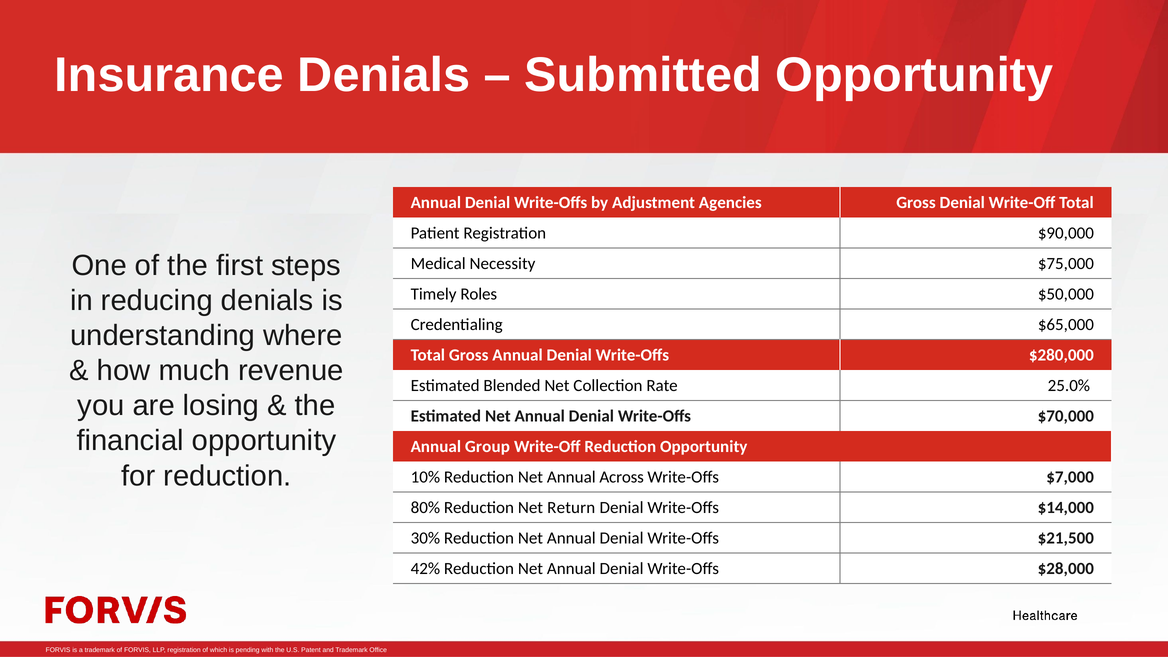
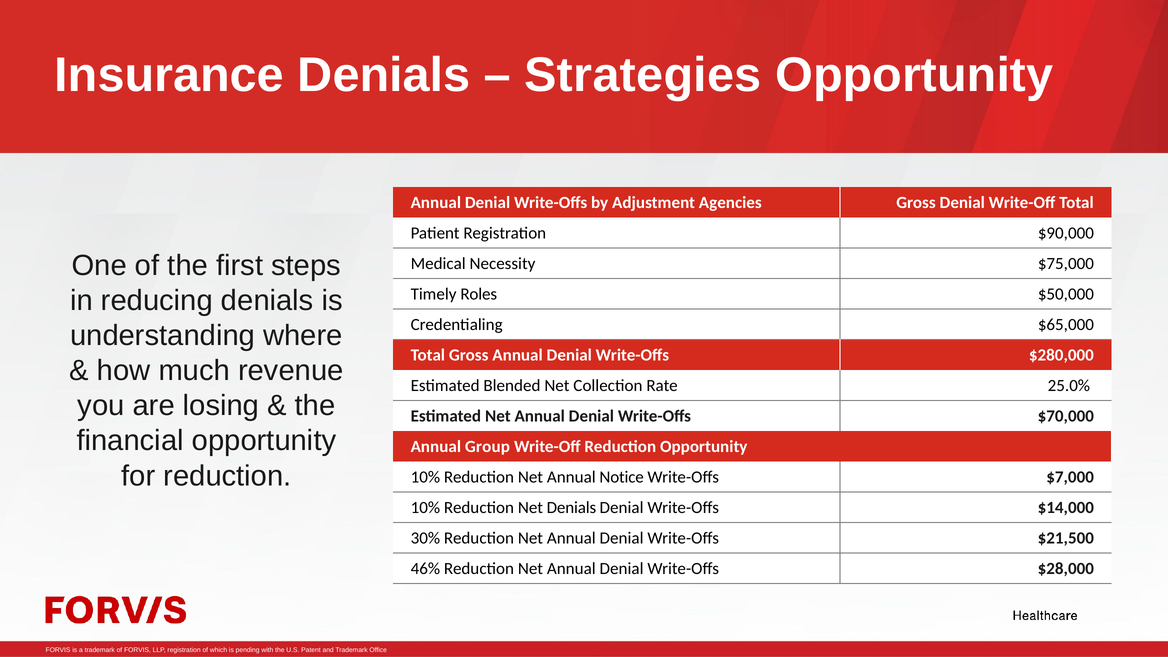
Submitted: Submitted -> Strategies
Across: Across -> Notice
80% at (425, 507): 80% -> 10%
Net Return: Return -> Denials
42%: 42% -> 46%
